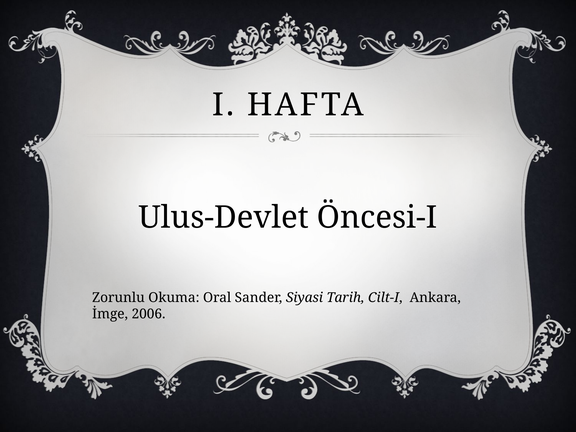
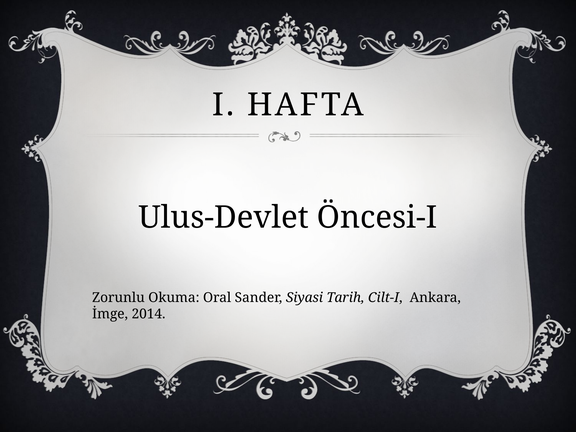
2006: 2006 -> 2014
